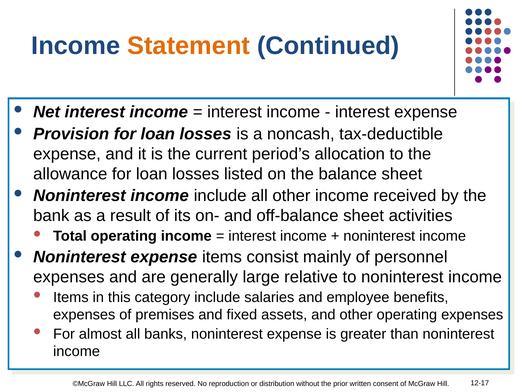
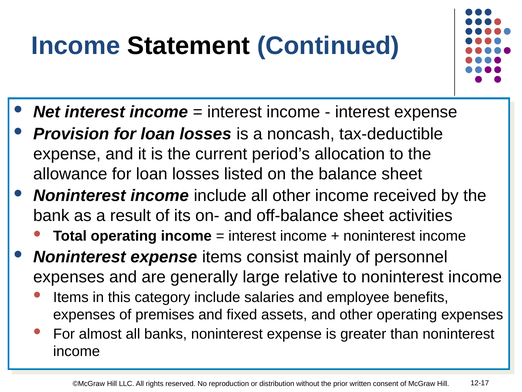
Statement colour: orange -> black
